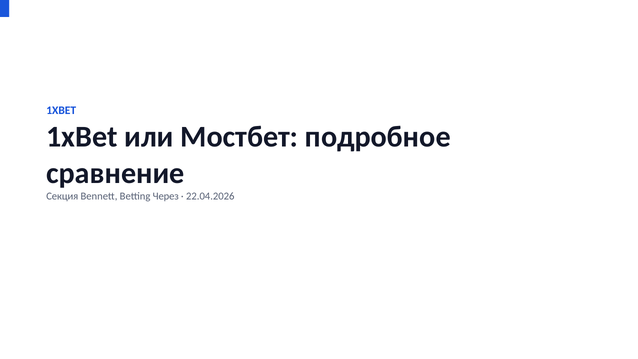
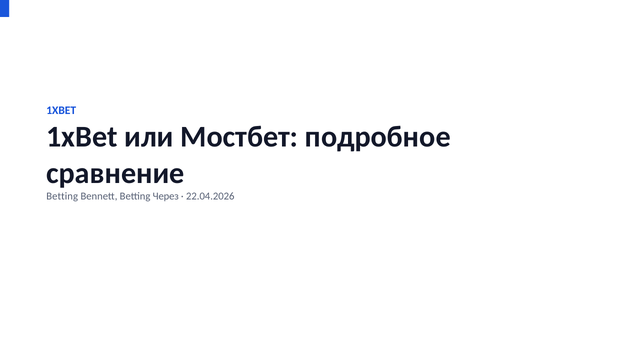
Секция at (62, 196): Секция -> Betting
